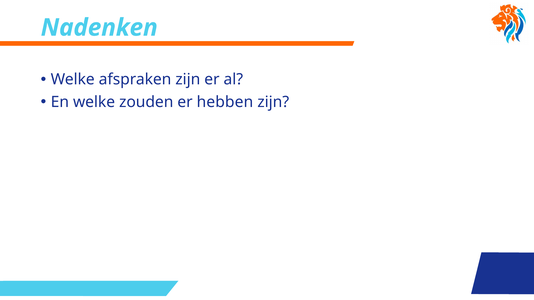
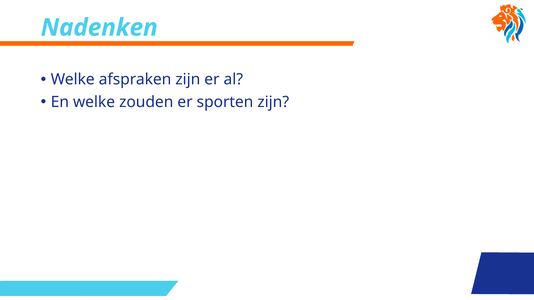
hebben: hebben -> sporten
